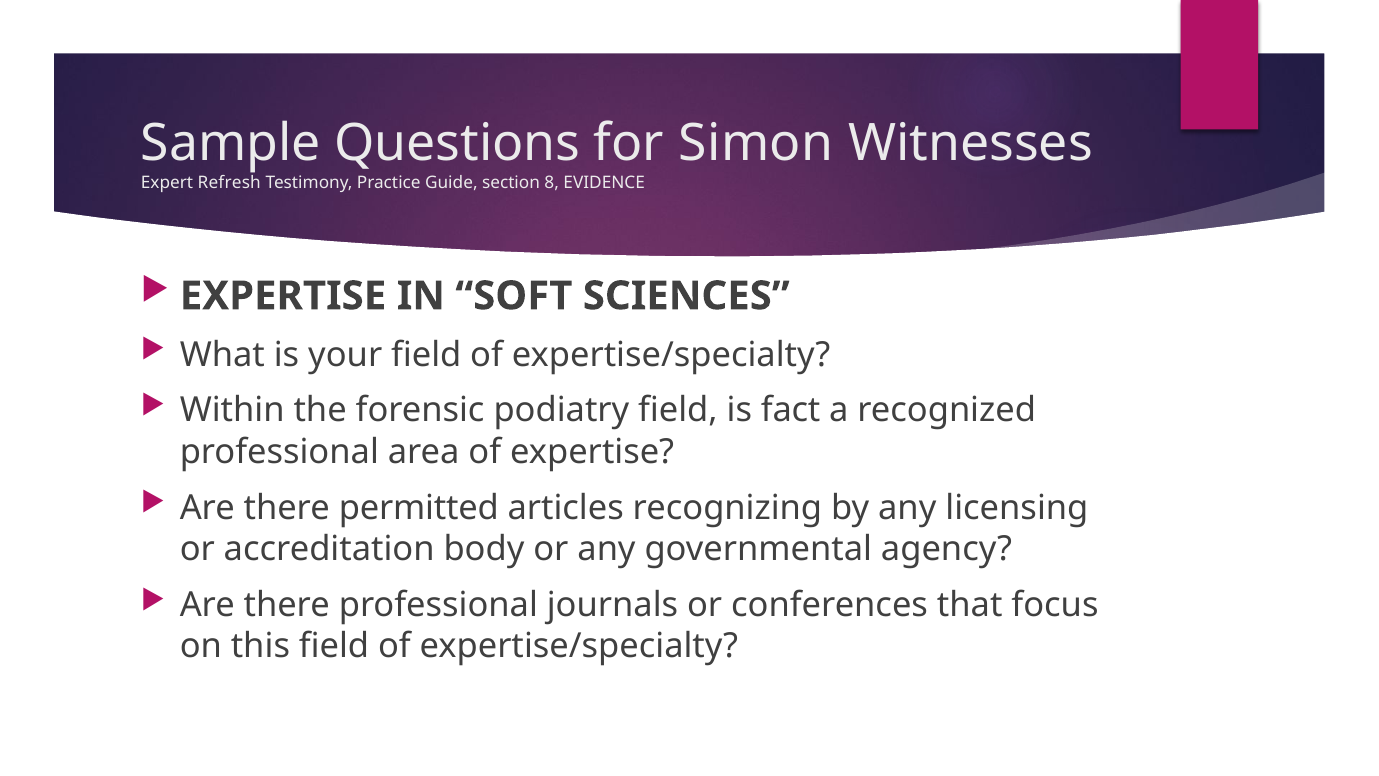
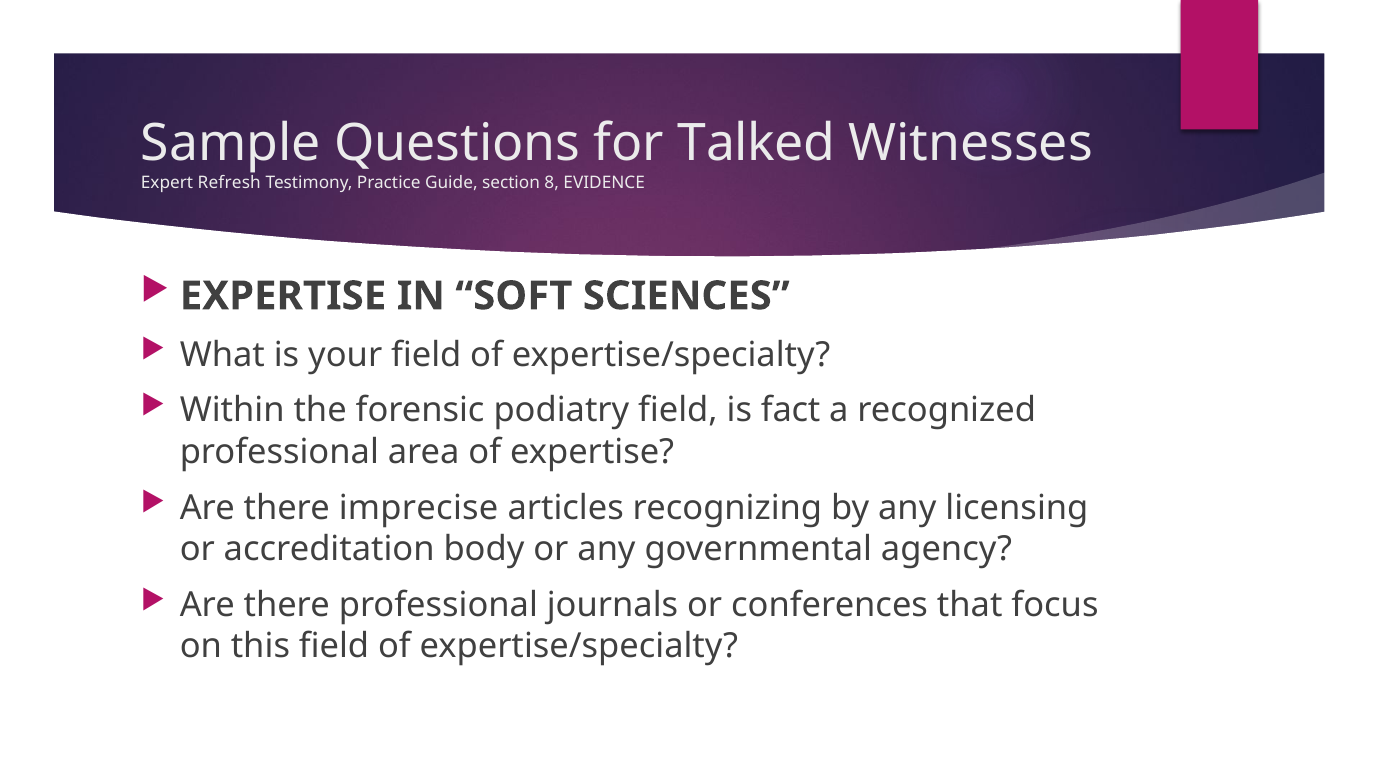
Simon: Simon -> Talked
permitted: permitted -> imprecise
